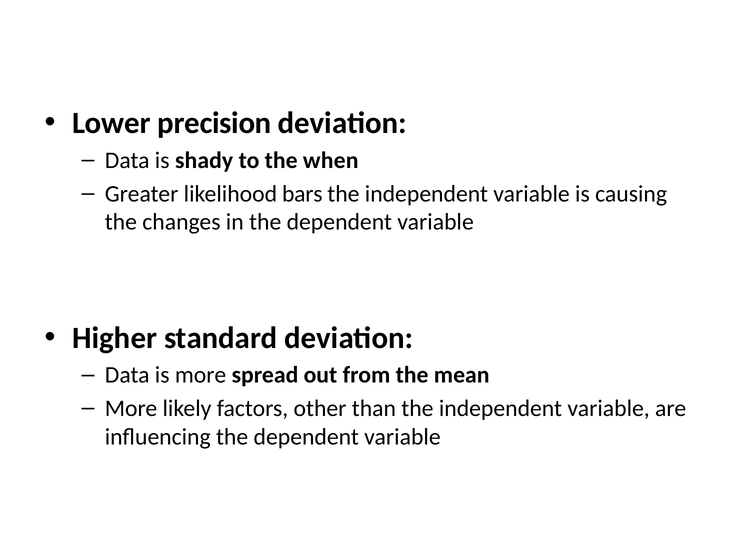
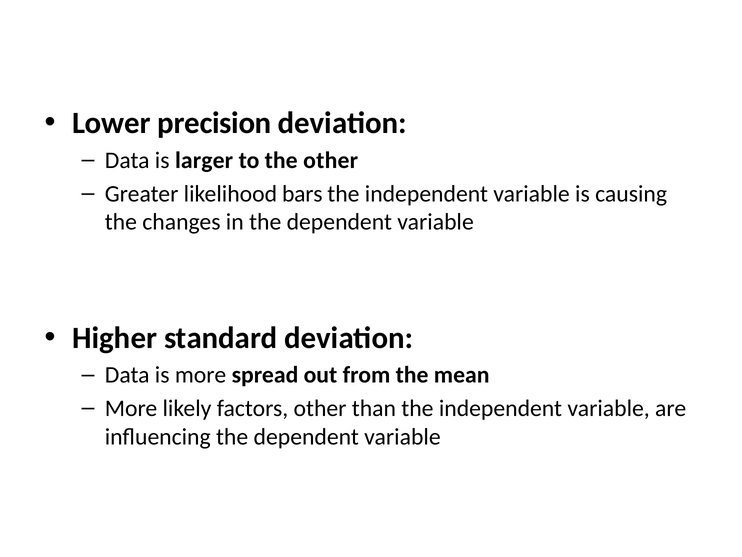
shady: shady -> larger
the when: when -> other
